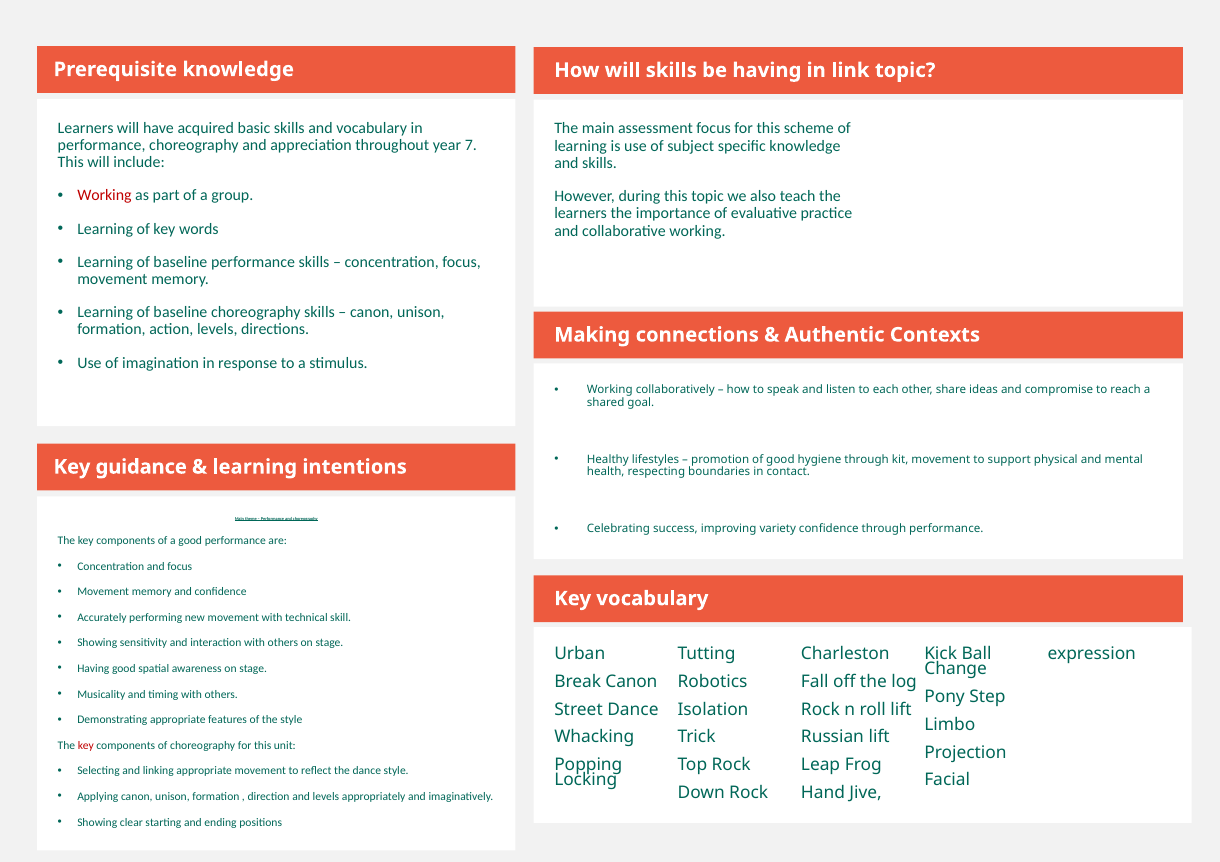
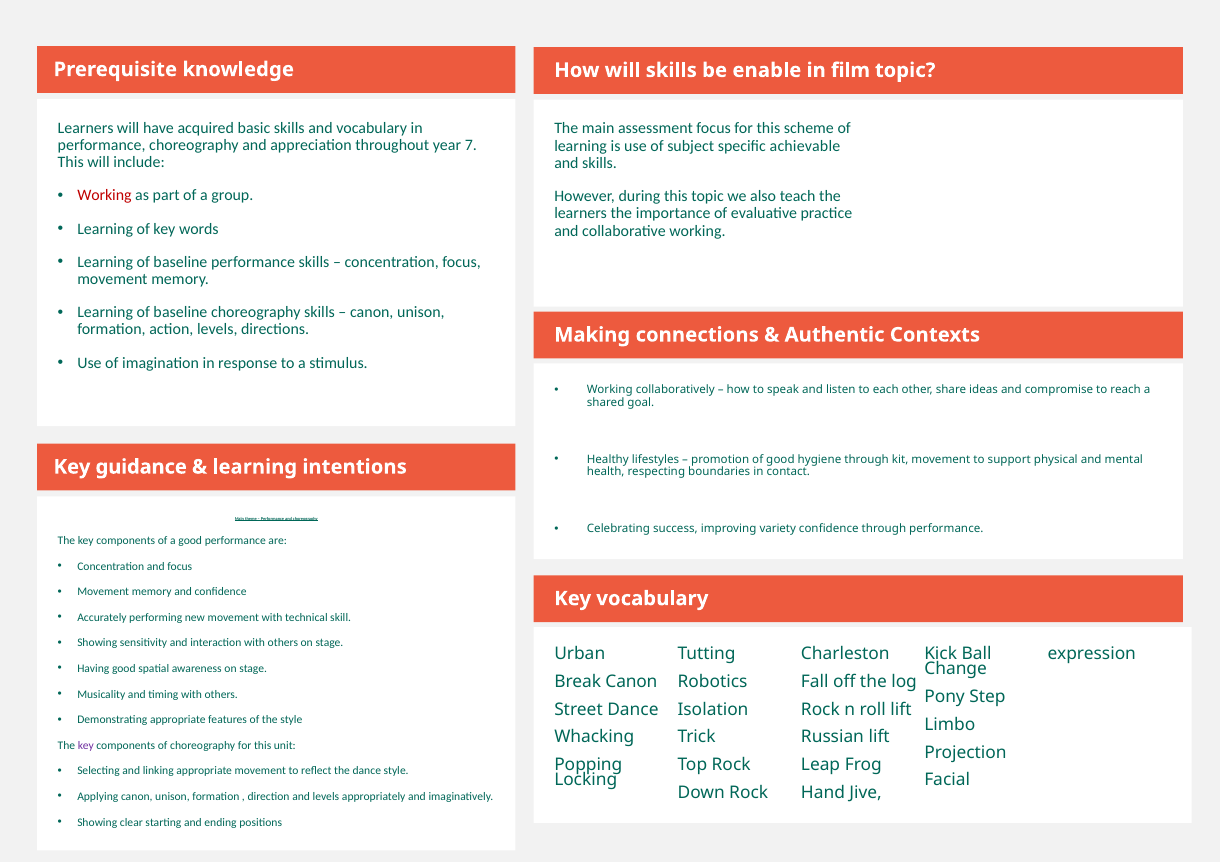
be having: having -> enable
link: link -> film
specific knowledge: knowledge -> achievable
key at (86, 746) colour: red -> purple
